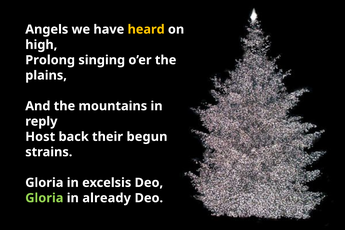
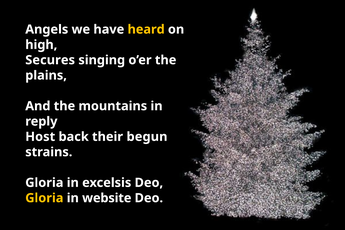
Prolong: Prolong -> Secures
Gloria at (44, 198) colour: light green -> yellow
already: already -> website
